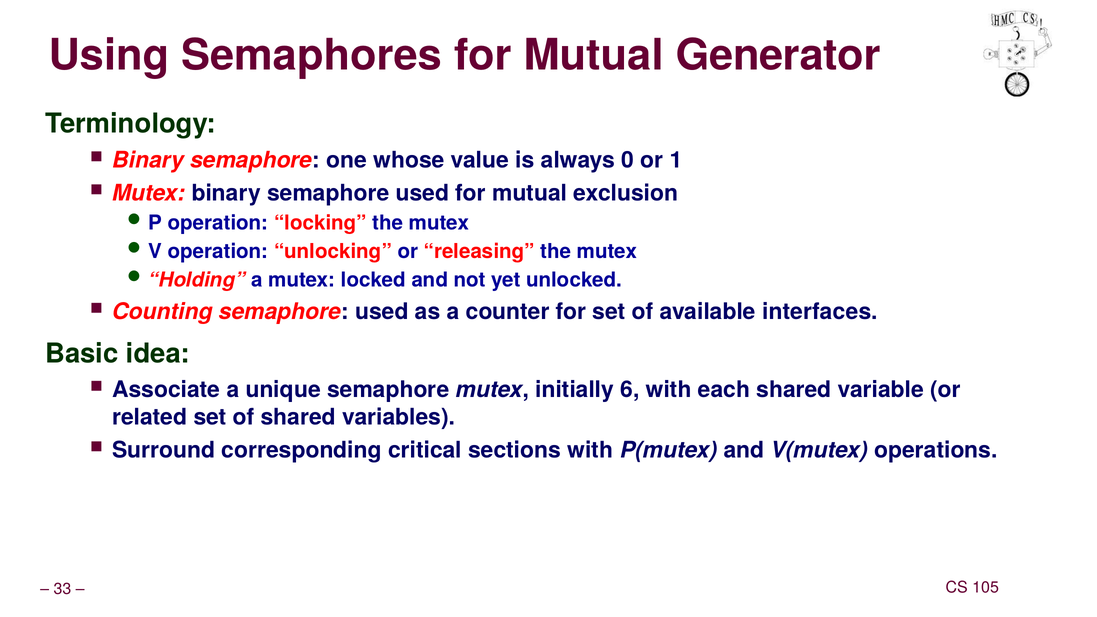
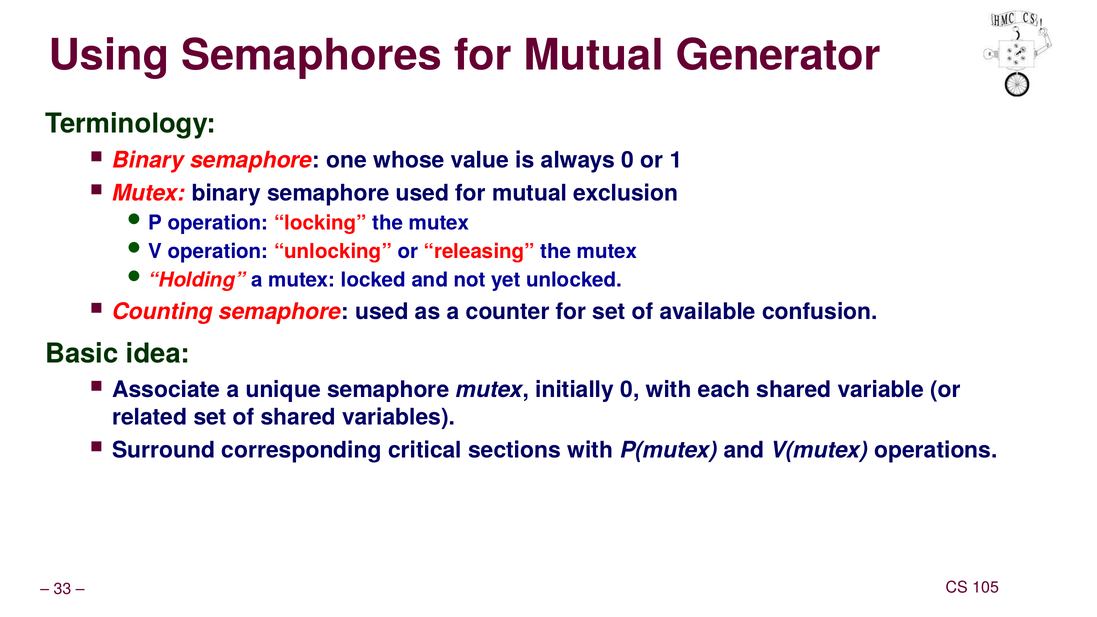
interfaces: interfaces -> confusion
initially 6: 6 -> 0
